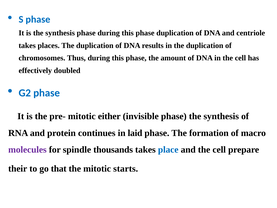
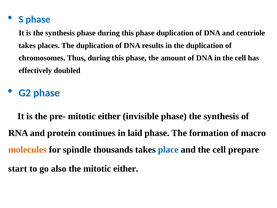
molecules colour: purple -> orange
their: their -> start
that: that -> also
the mitotic starts: starts -> either
